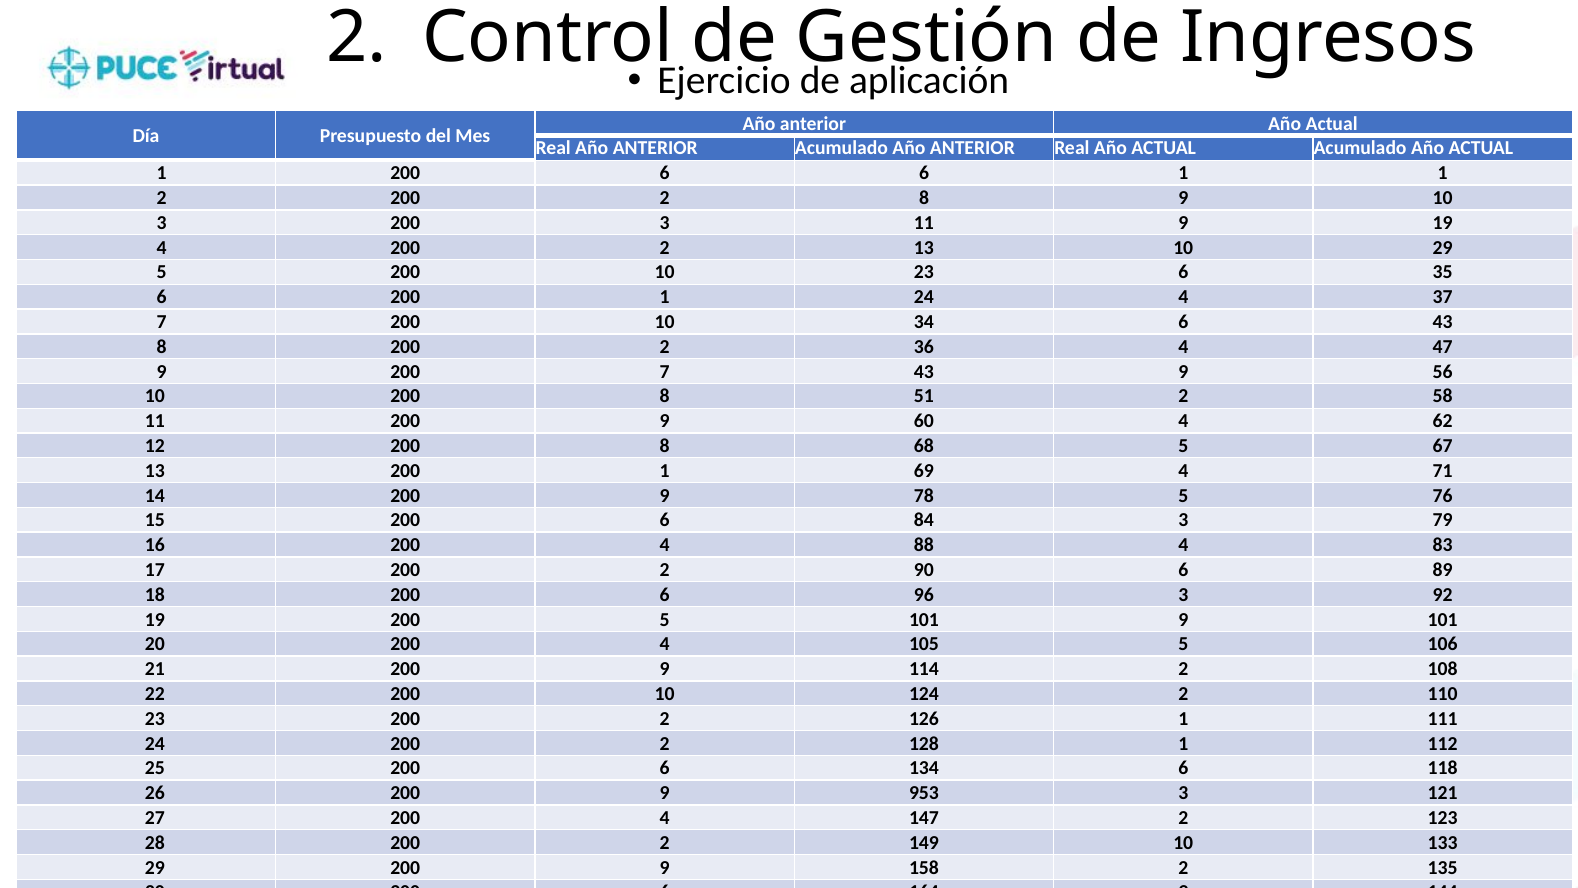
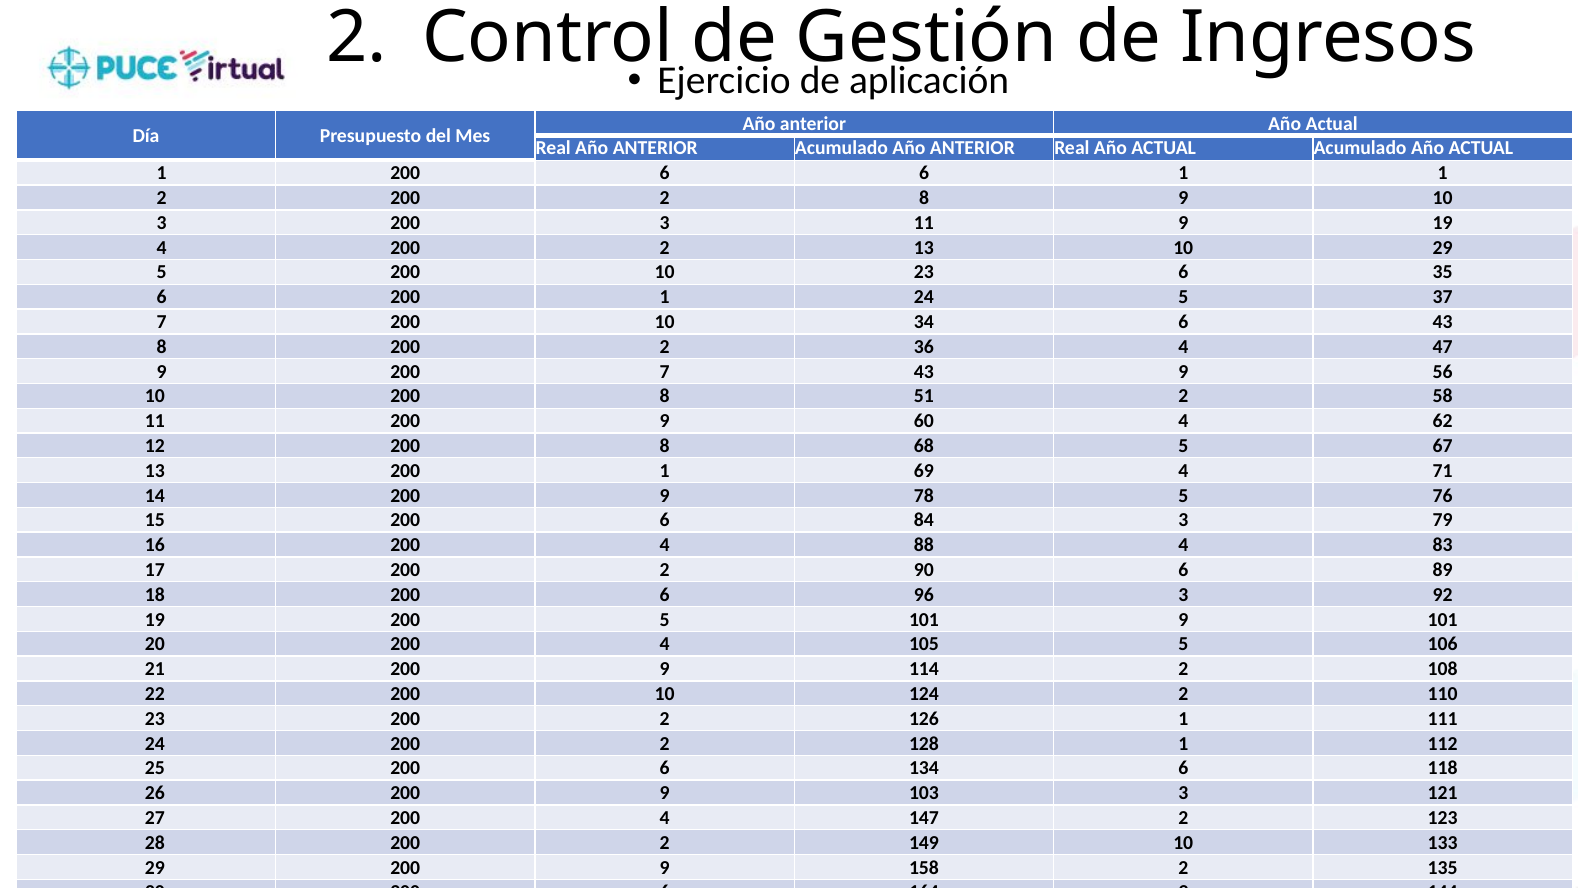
24 4: 4 -> 5
953: 953 -> 103
